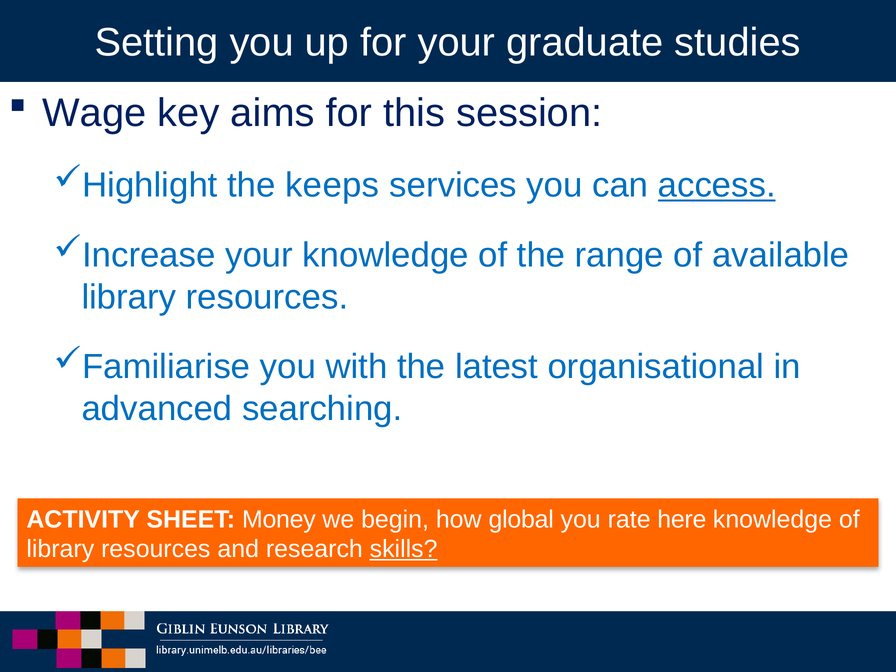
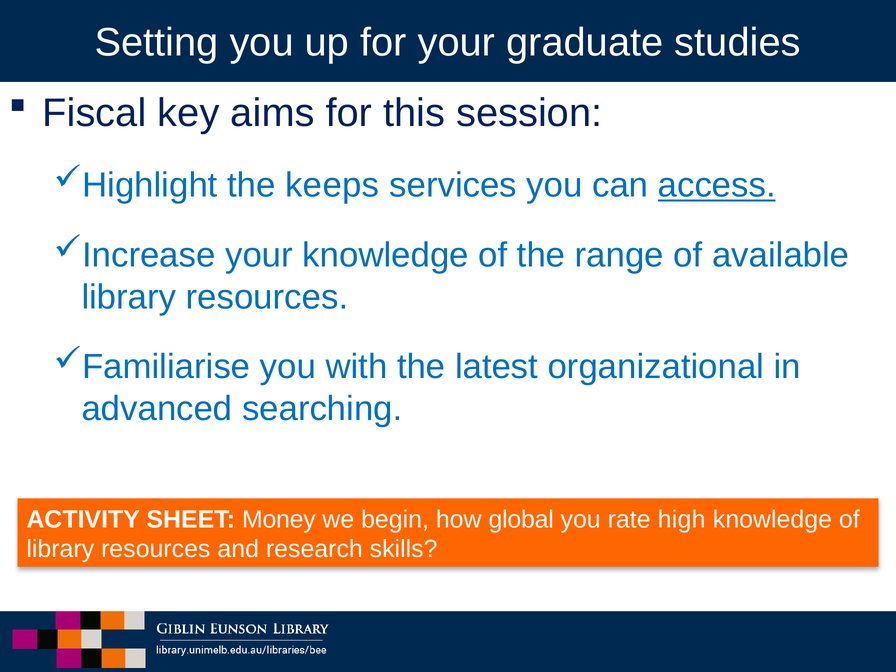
Wage: Wage -> Fiscal
organisational: organisational -> organizational
here: here -> high
skills underline: present -> none
